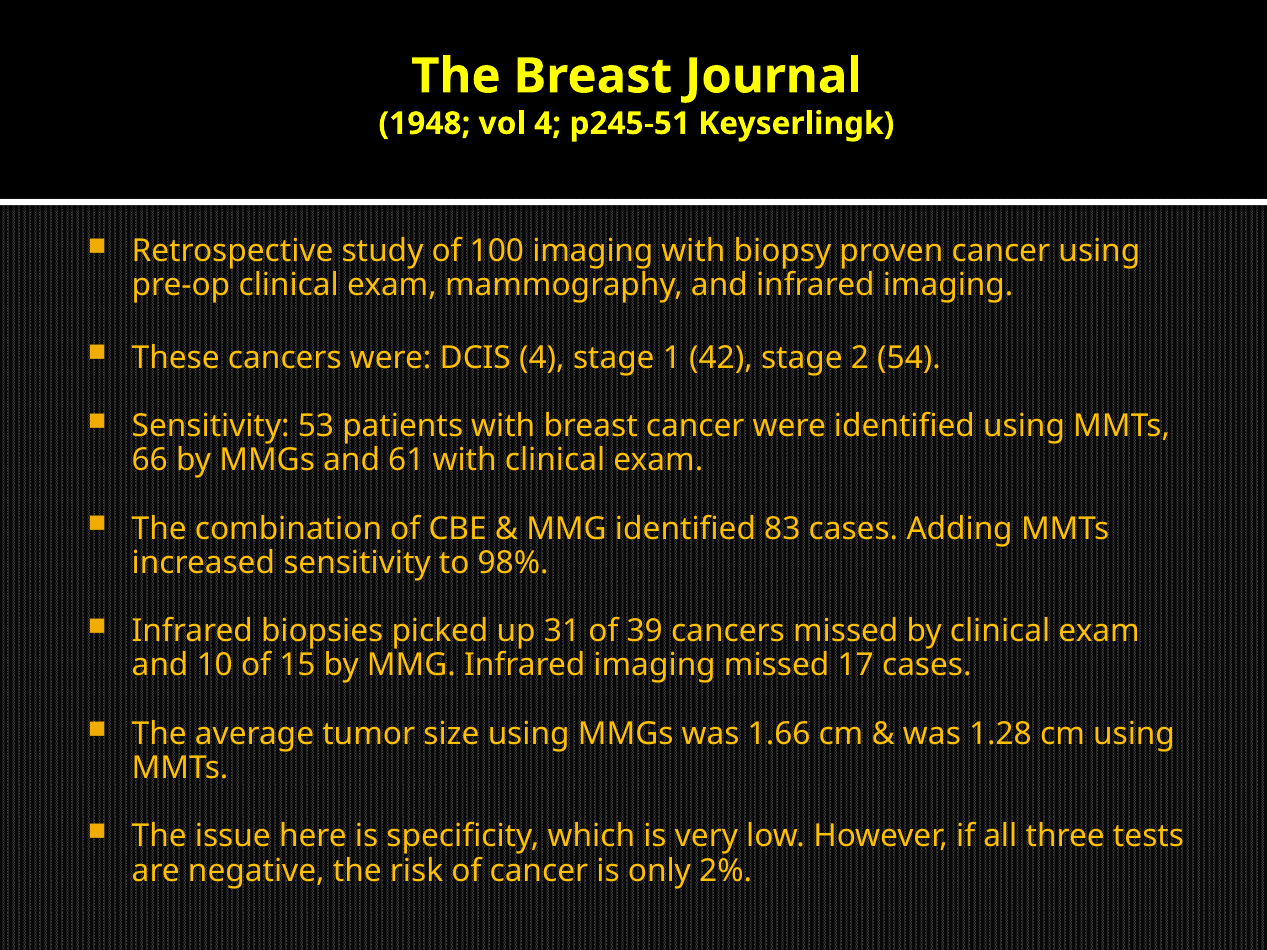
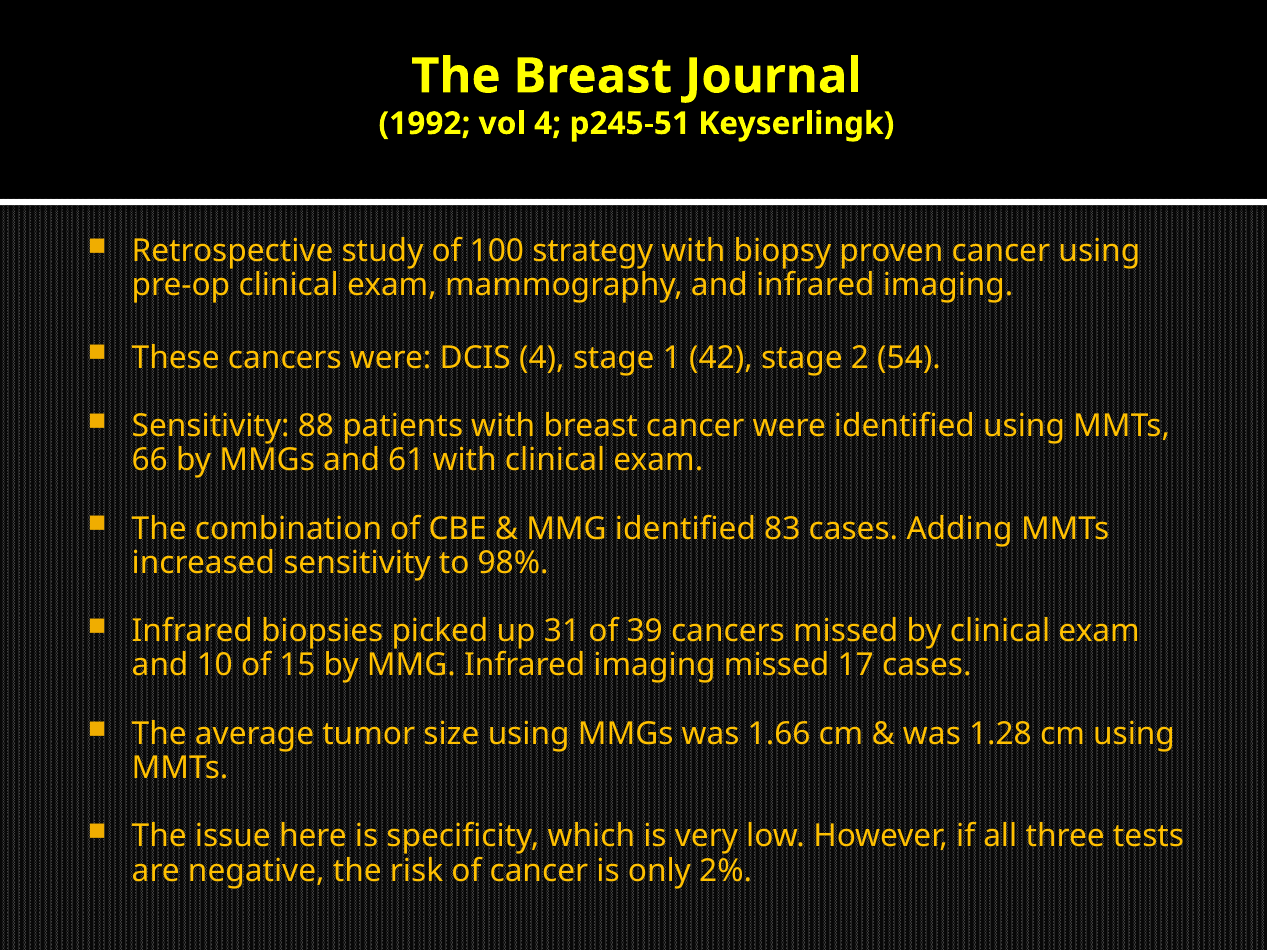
1948: 1948 -> 1992
100 imaging: imaging -> strategy
53: 53 -> 88
